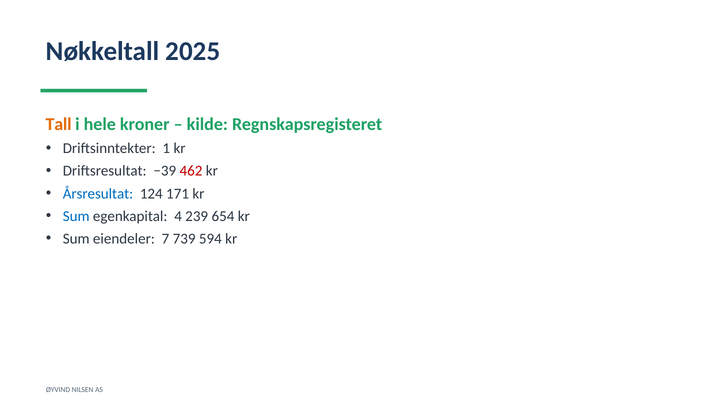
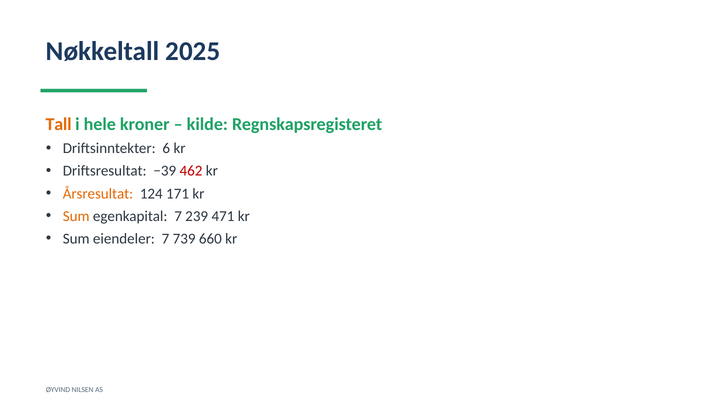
1: 1 -> 6
Årsresultat colour: blue -> orange
Sum at (76, 216) colour: blue -> orange
egenkapital 4: 4 -> 7
654: 654 -> 471
594: 594 -> 660
